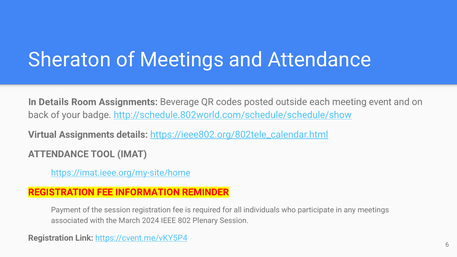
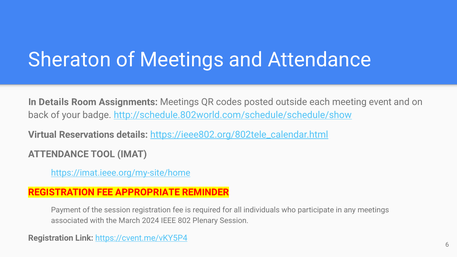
Assignments Beverage: Beverage -> Meetings
Virtual Assignments: Assignments -> Reservations
INFORMATION: INFORMATION -> APPROPRIATE
